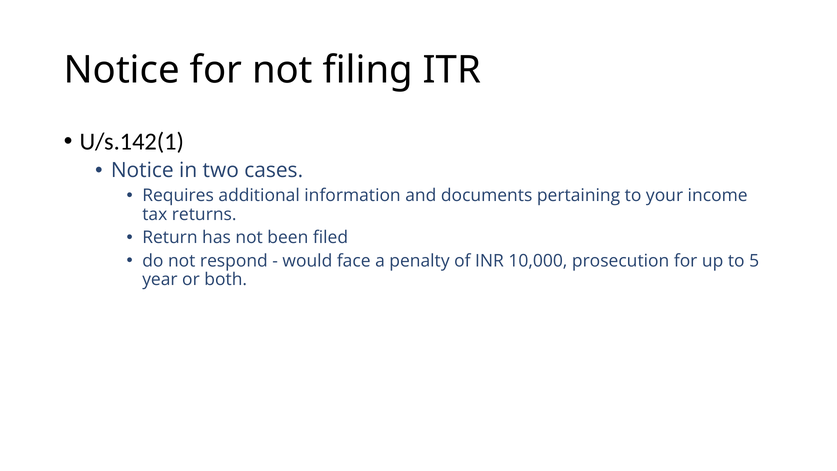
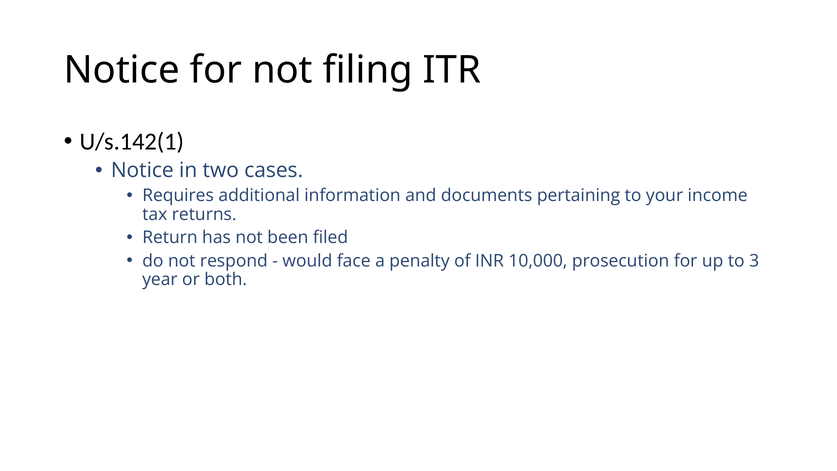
5: 5 -> 3
